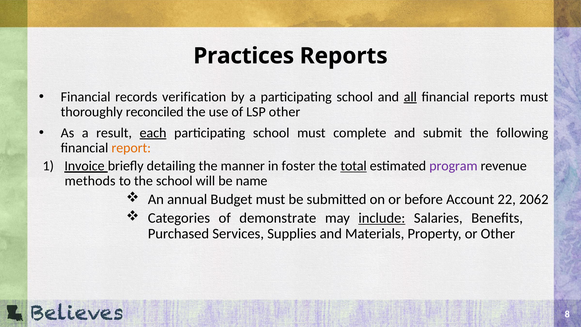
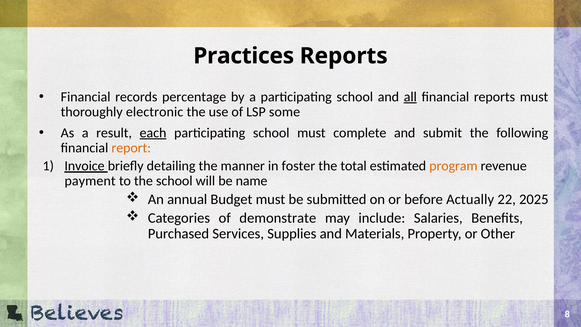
verification: verification -> percentage
reconciled: reconciled -> electronic
LSP other: other -> some
total underline: present -> none
program colour: purple -> orange
methods: methods -> payment
Account: Account -> Actually
2062: 2062 -> 2025
include underline: present -> none
